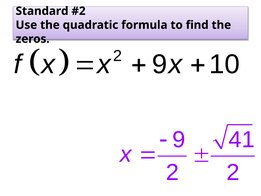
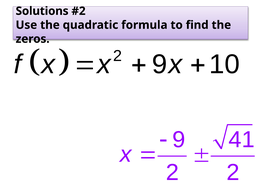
Standard: Standard -> Solutions
